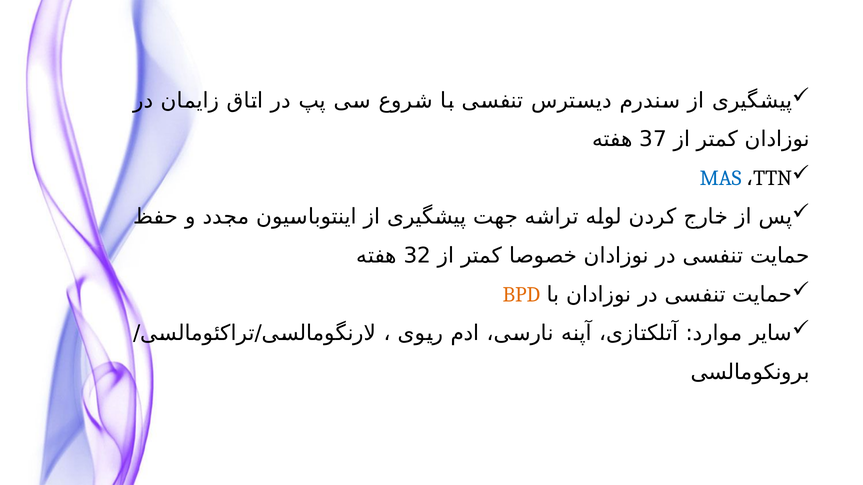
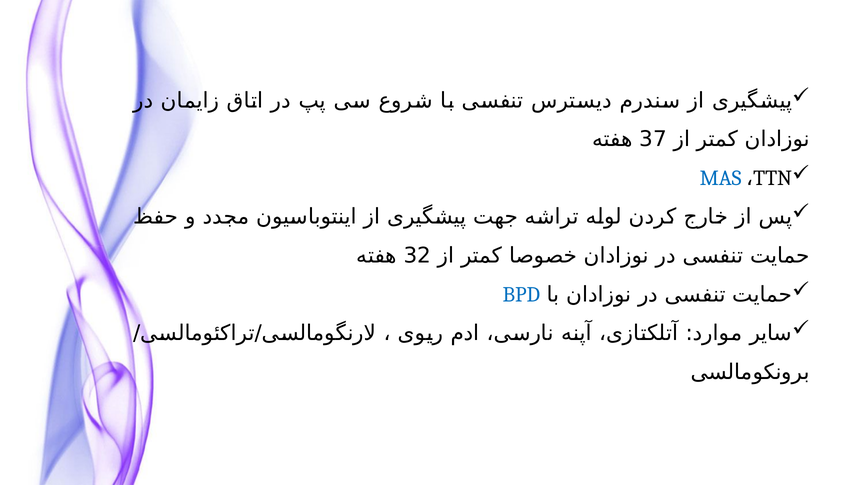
BPD colour: orange -> blue
